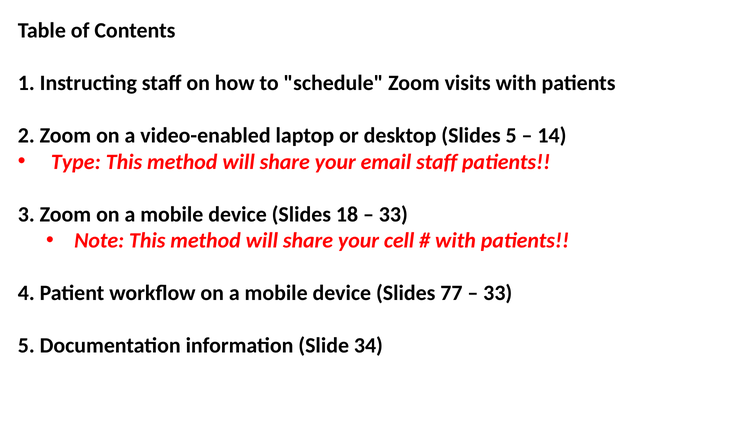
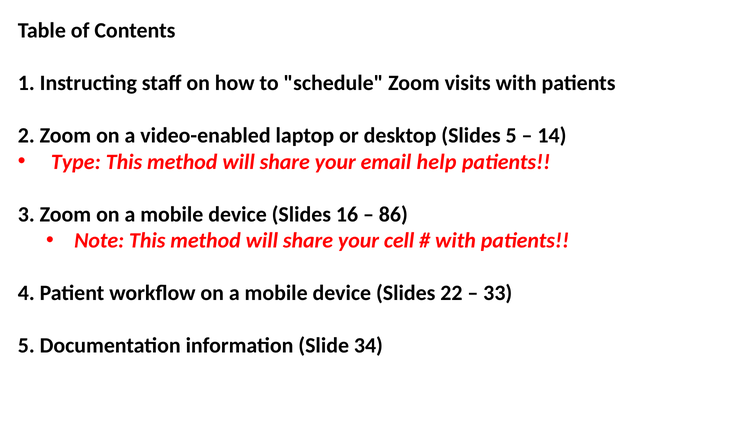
email staff: staff -> help
18: 18 -> 16
33 at (393, 215): 33 -> 86
77: 77 -> 22
